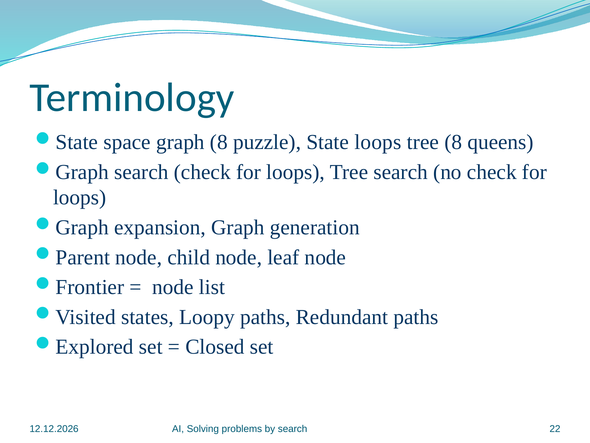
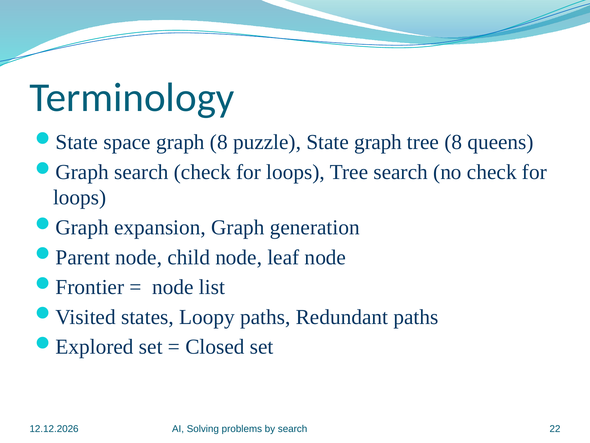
State loops: loops -> graph
